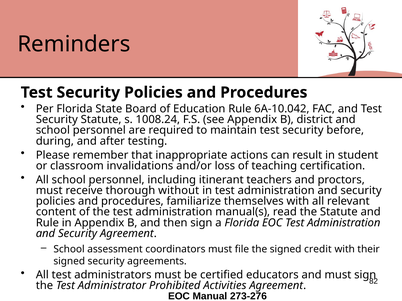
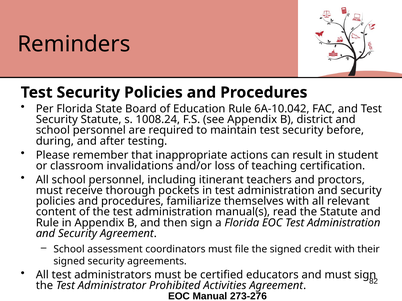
without: without -> pockets
